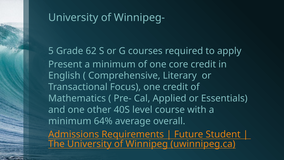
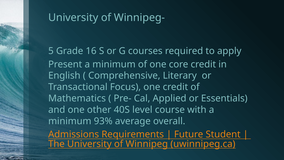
62: 62 -> 16
64%: 64% -> 93%
